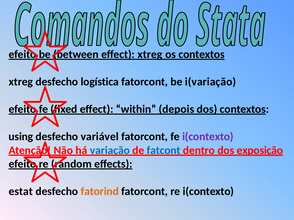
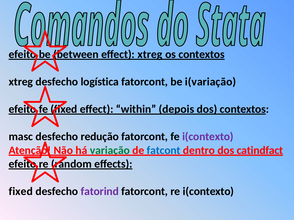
using: using -> masc
variável: variável -> redução
variação colour: blue -> green
exposição: exposição -> catindfact
estat at (21, 192): estat -> fixed
fatorind colour: orange -> purple
